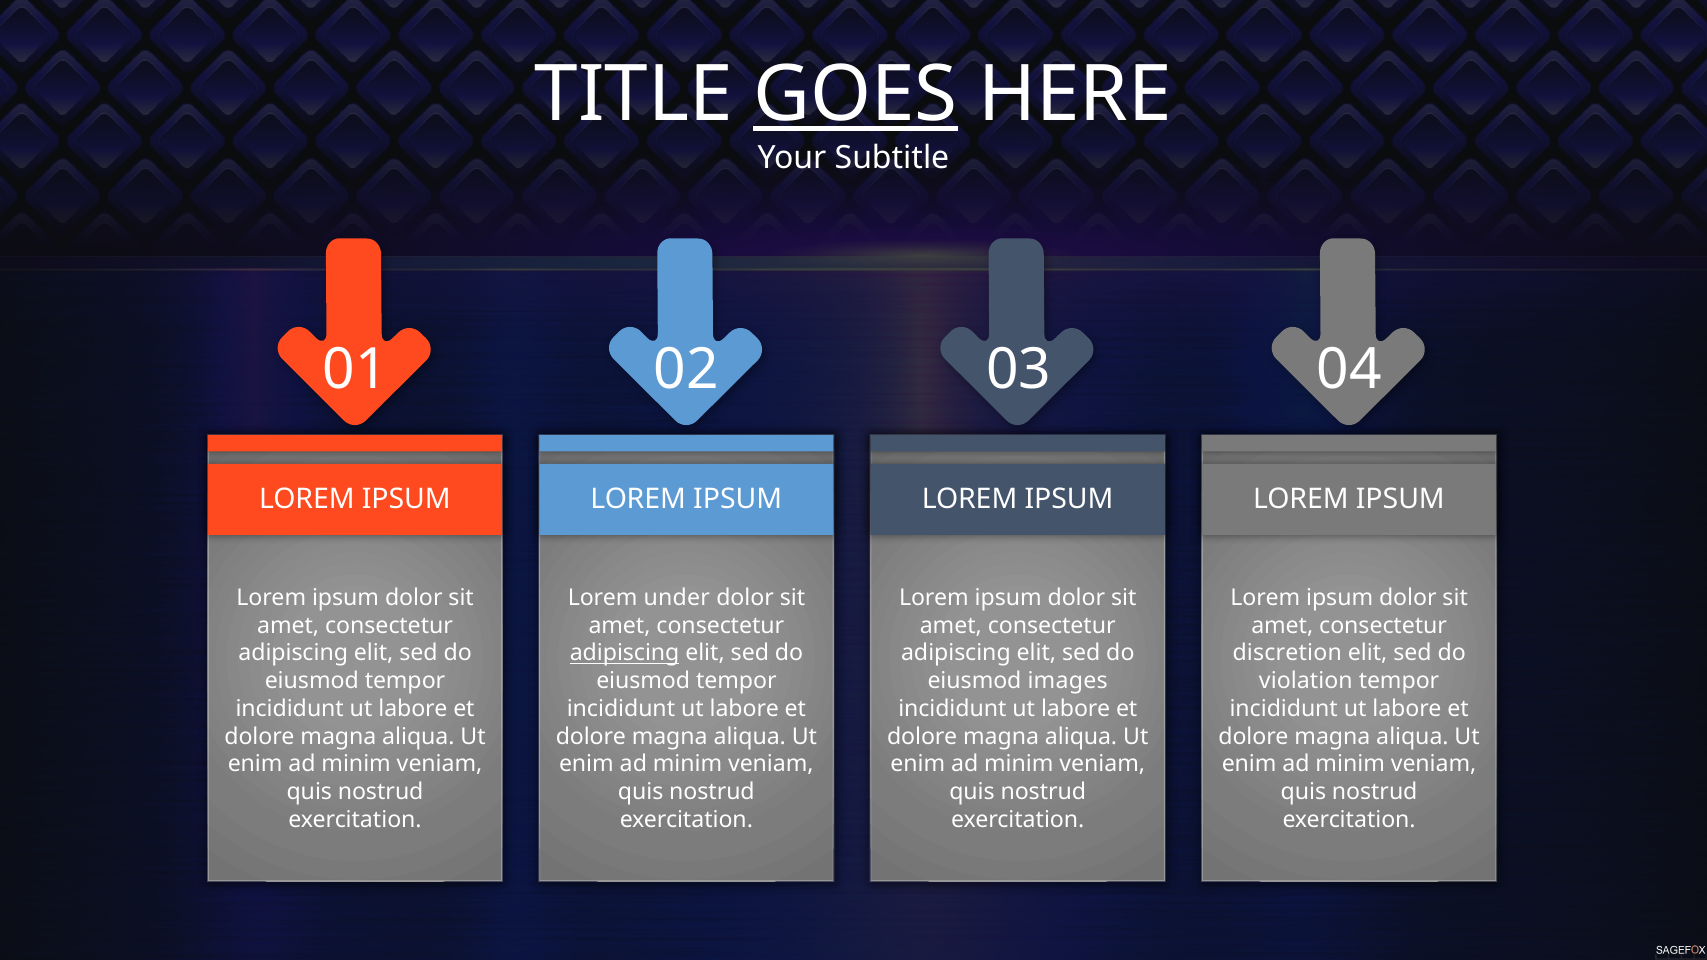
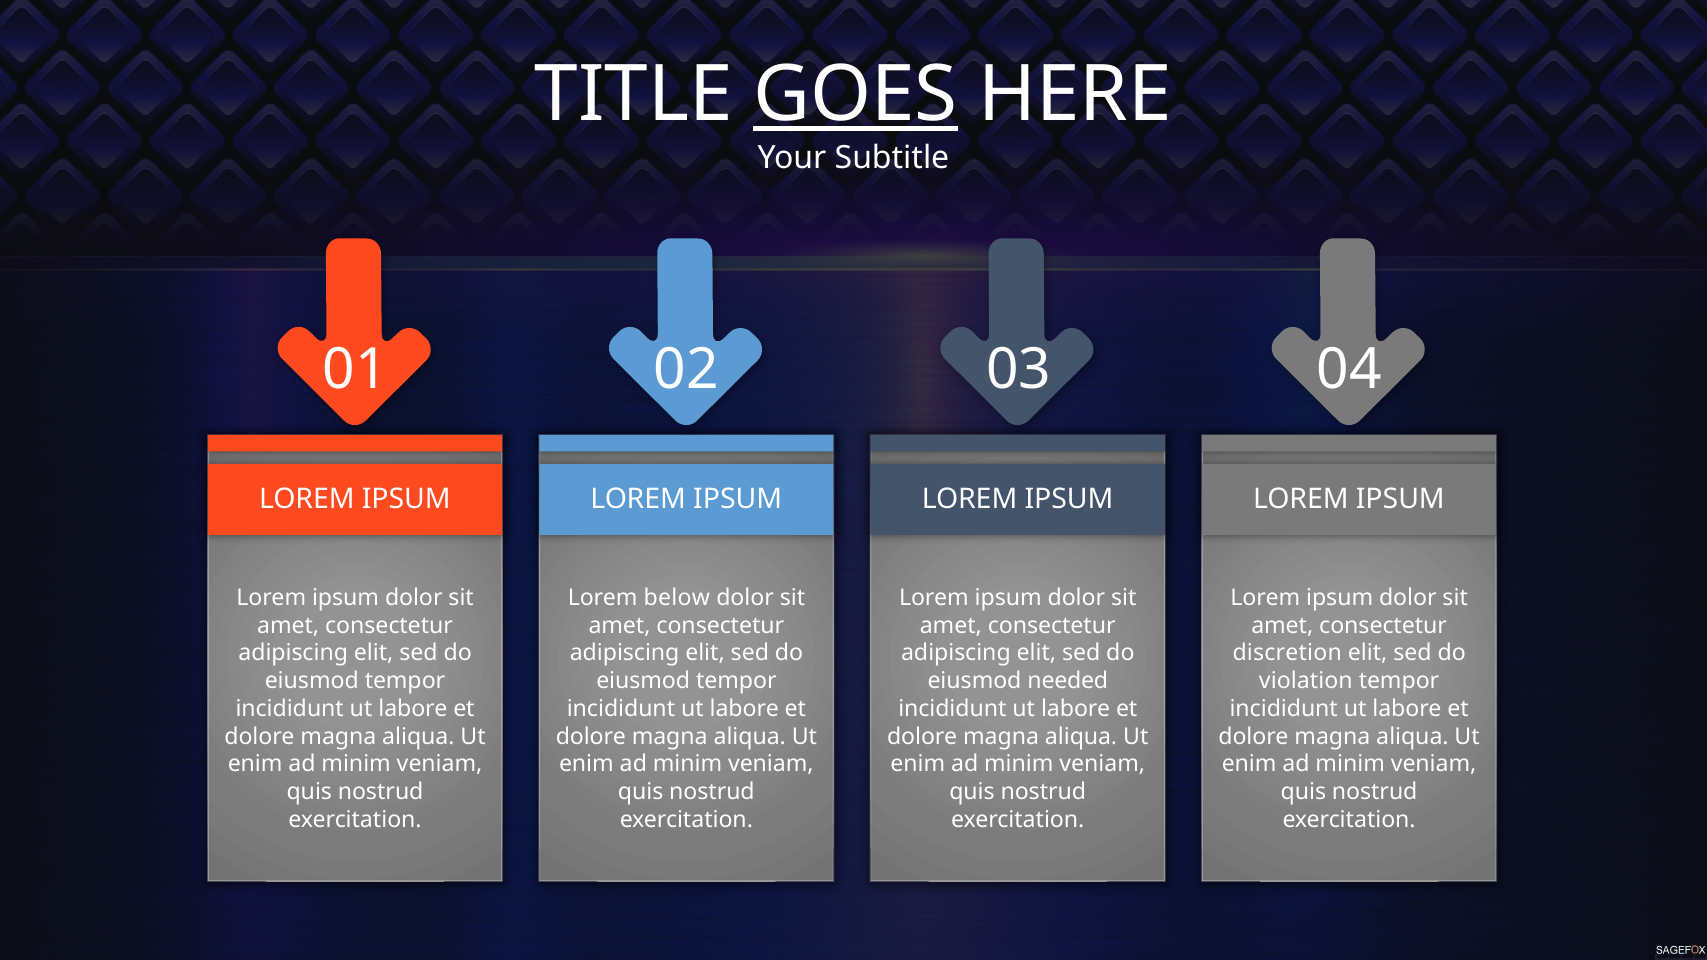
under: under -> below
adipiscing at (625, 653) underline: present -> none
images: images -> needed
